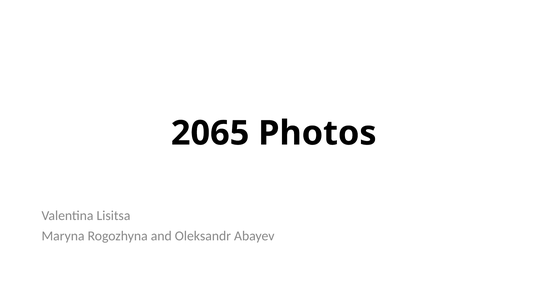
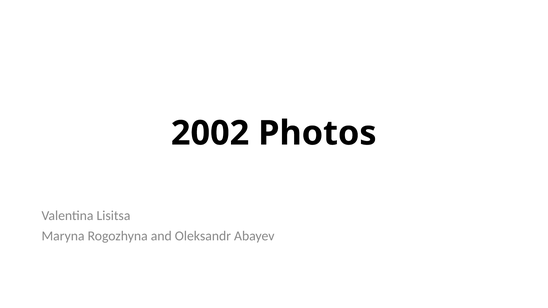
2065: 2065 -> 2002
